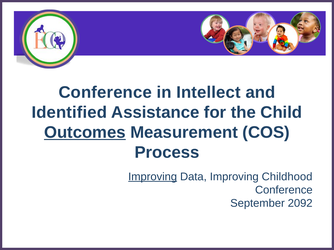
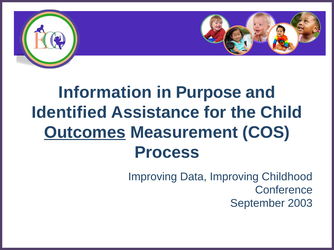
Conference at (105, 93): Conference -> Information
Intellect: Intellect -> Purpose
Improving at (153, 177) underline: present -> none
2092: 2092 -> 2003
